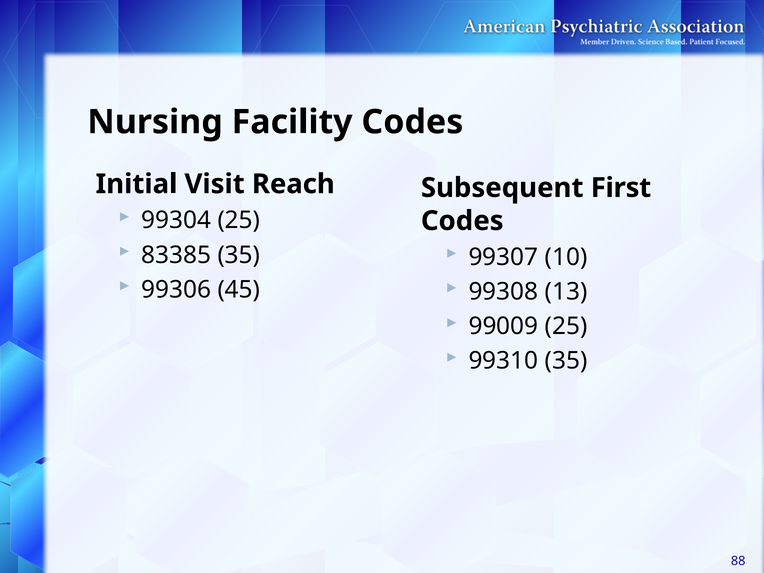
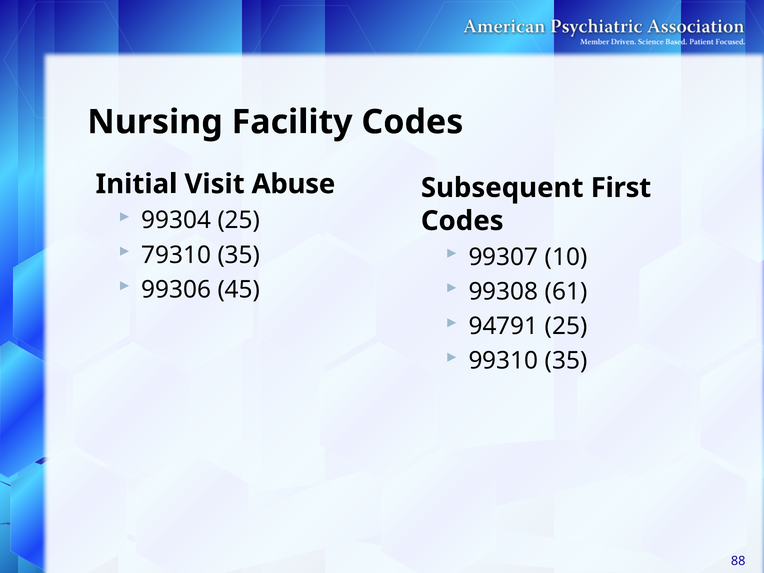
Reach: Reach -> Abuse
83385: 83385 -> 79310
13: 13 -> 61
99009: 99009 -> 94791
